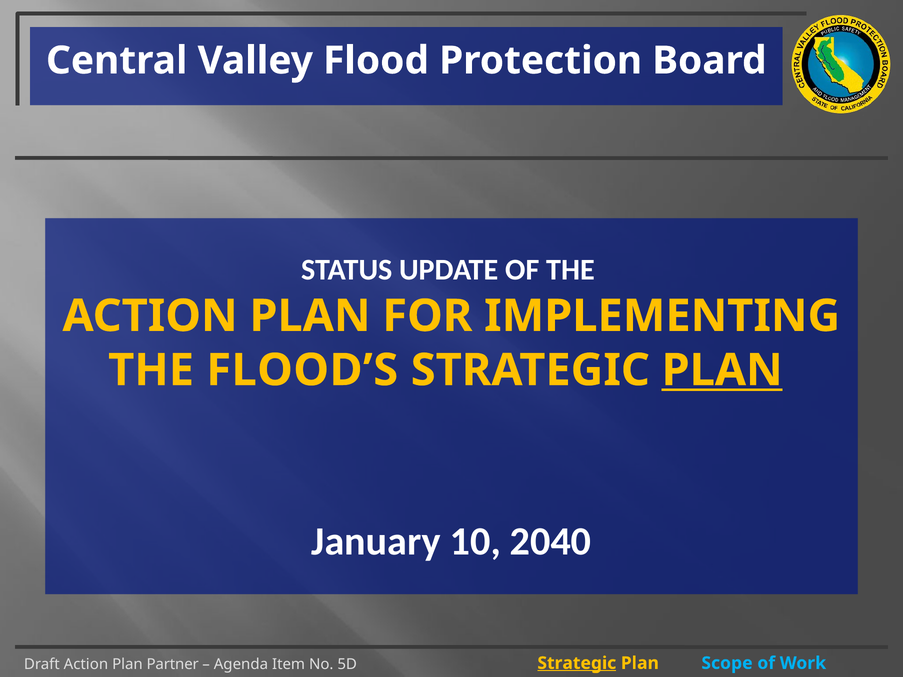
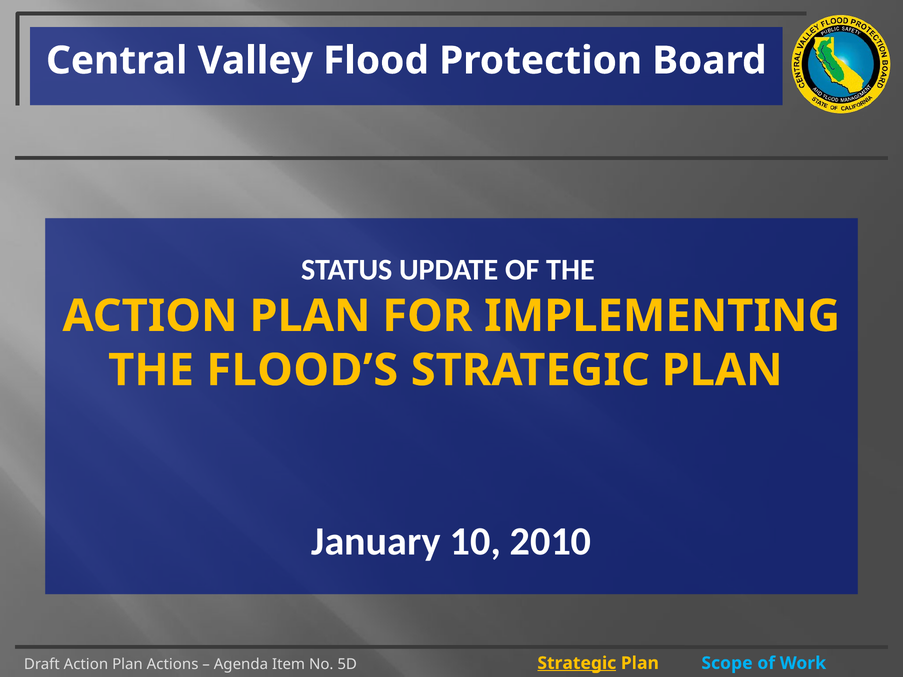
PLAN at (722, 370) underline: present -> none
2040: 2040 -> 2010
Partner: Partner -> Actions
